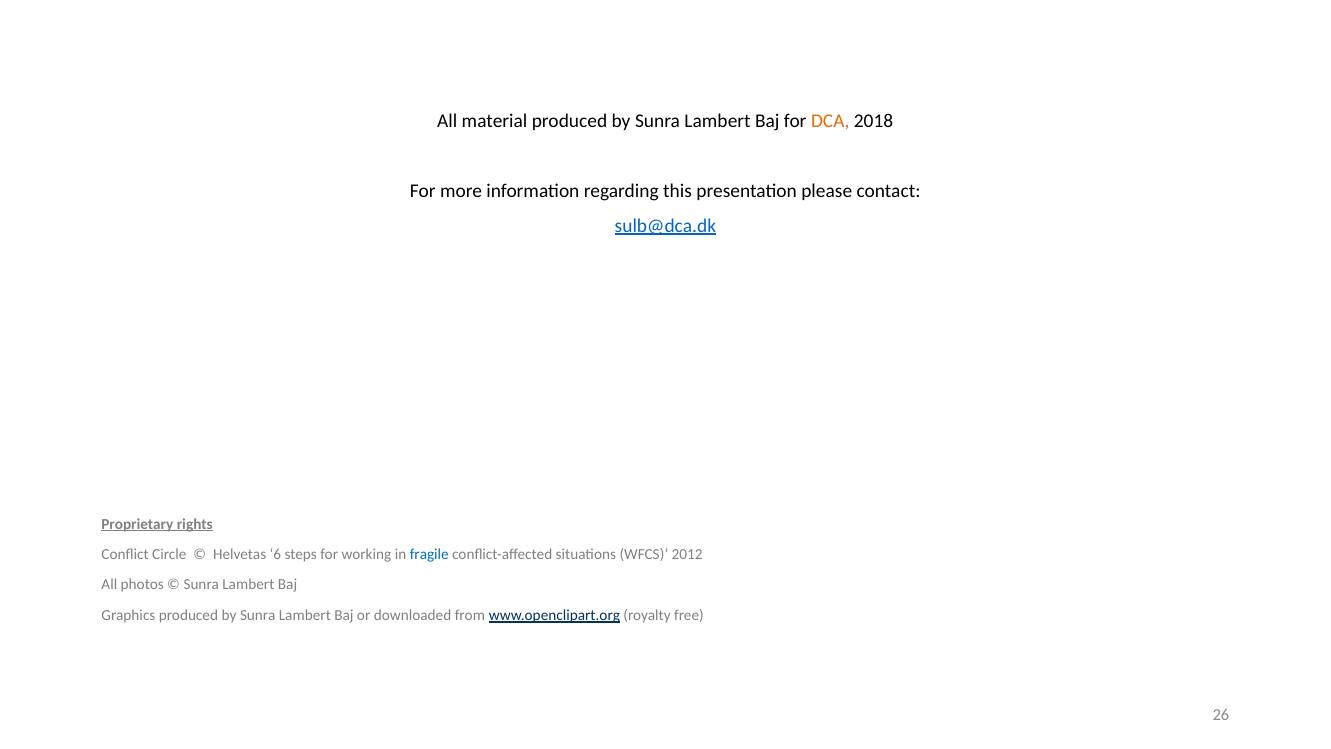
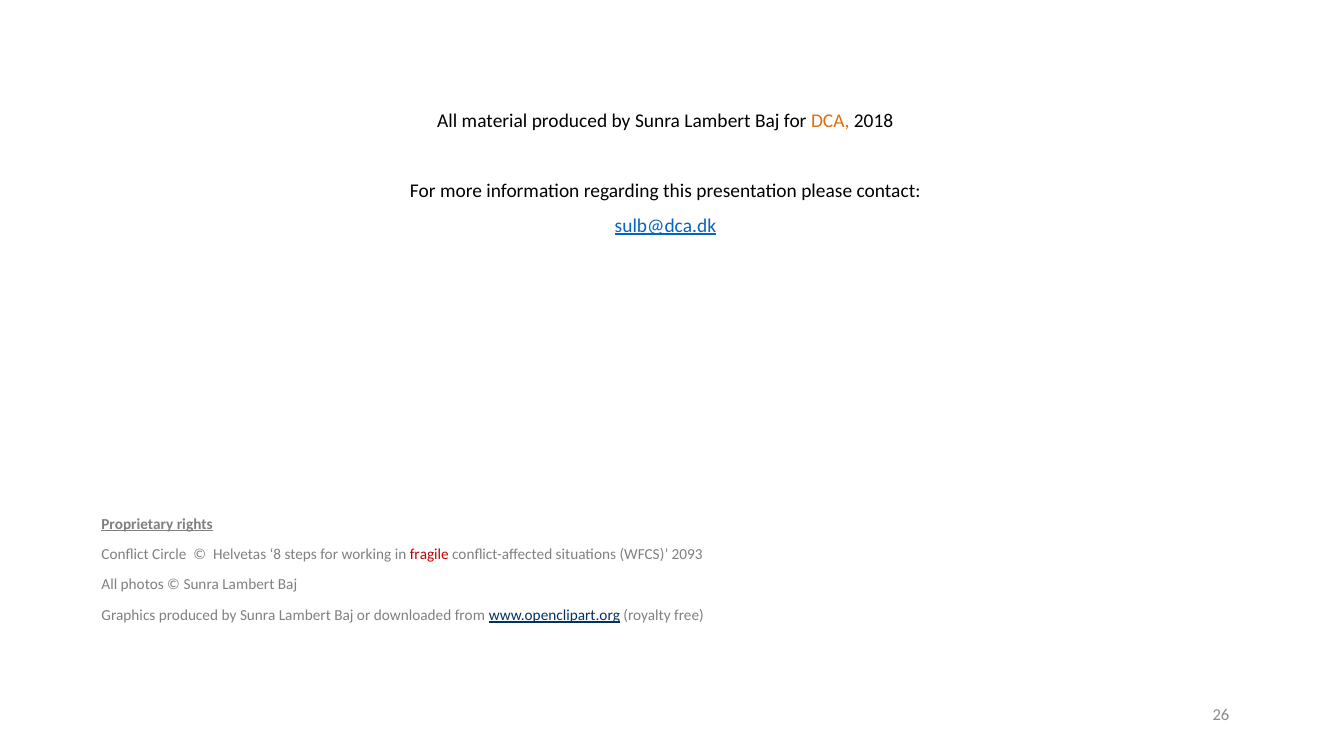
6: 6 -> 8
fragile colour: blue -> red
2012: 2012 -> 2093
